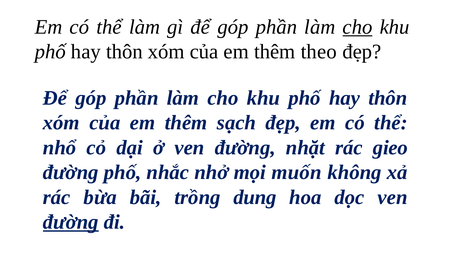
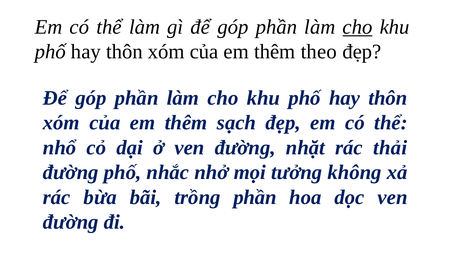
gieo: gieo -> thải
muốn: muốn -> tưởng
trồng dung: dung -> phần
đường at (71, 222) underline: present -> none
